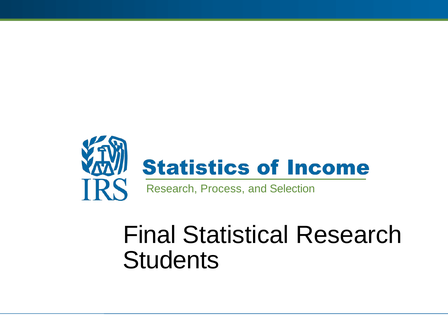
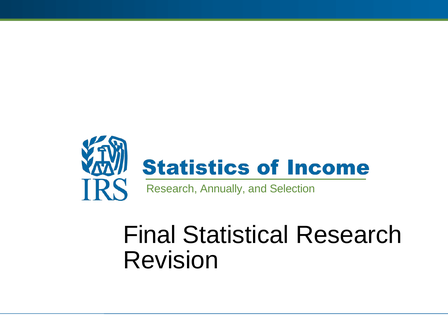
Process: Process -> Annually
Students: Students -> Revision
